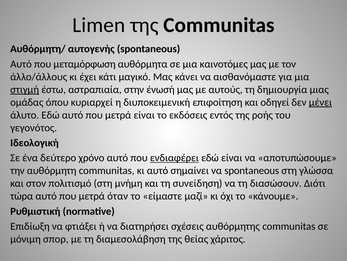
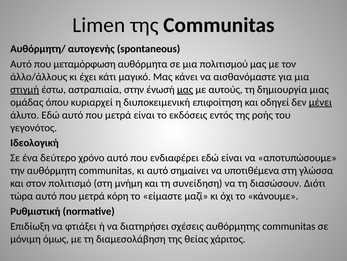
καινοτόμες: καινοτόμες -> πολιτισμού
μας at (185, 89) underline: none -> present
ενδιαφέρει underline: present -> none
να spontaneous: spontaneous -> υποτιθέμενα
όταν: όταν -> κόρη
σπορ: σπορ -> όμως
